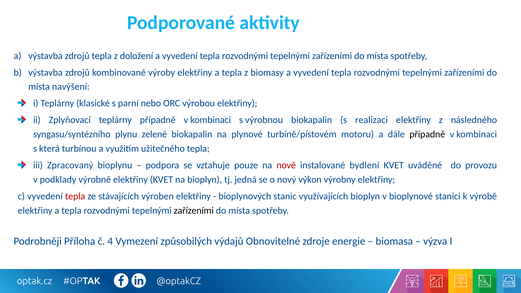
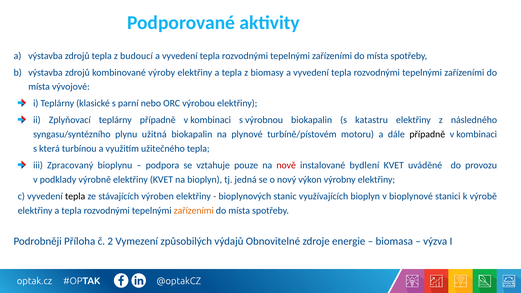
doložení: doložení -> budoucí
navýšení: navýšení -> vývojové
realizaci: realizaci -> katastru
zelené: zelené -> užitná
tepla at (75, 196) colour: red -> black
zařízeními at (194, 211) colour: black -> orange
4: 4 -> 2
